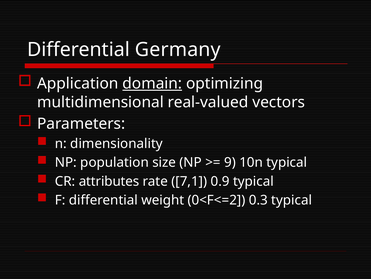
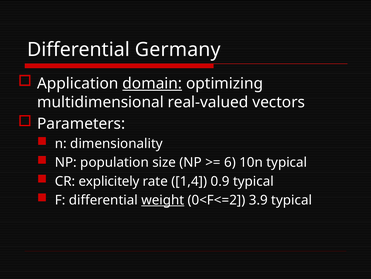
9: 9 -> 6
attributes: attributes -> explicitely
7,1: 7,1 -> 1,4
weight underline: none -> present
0.3: 0.3 -> 3.9
